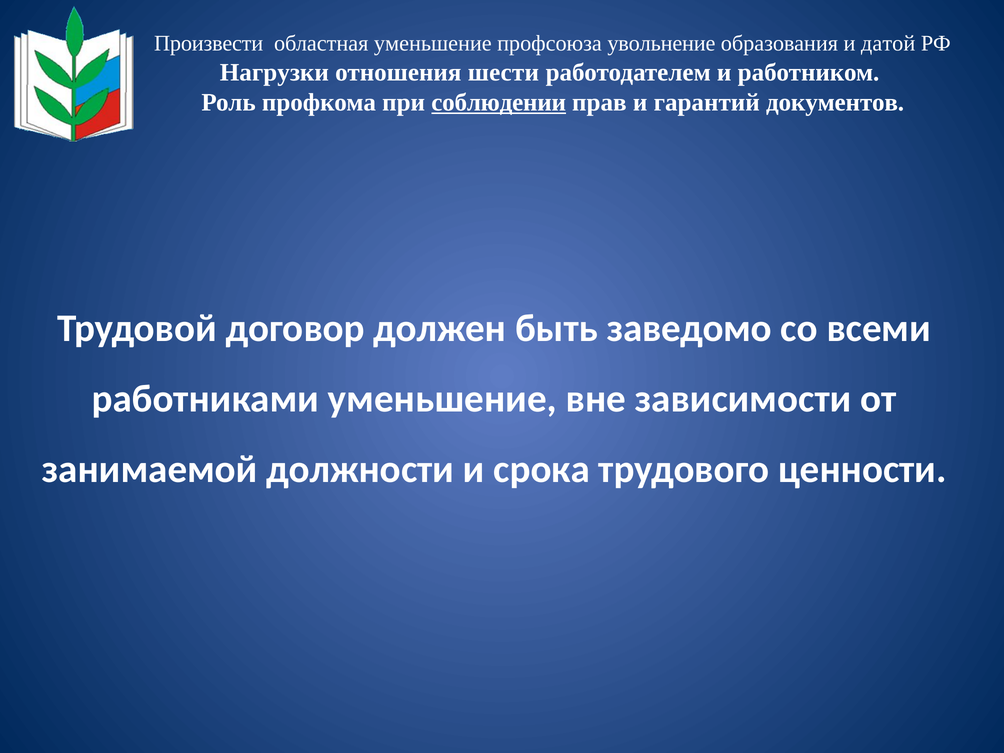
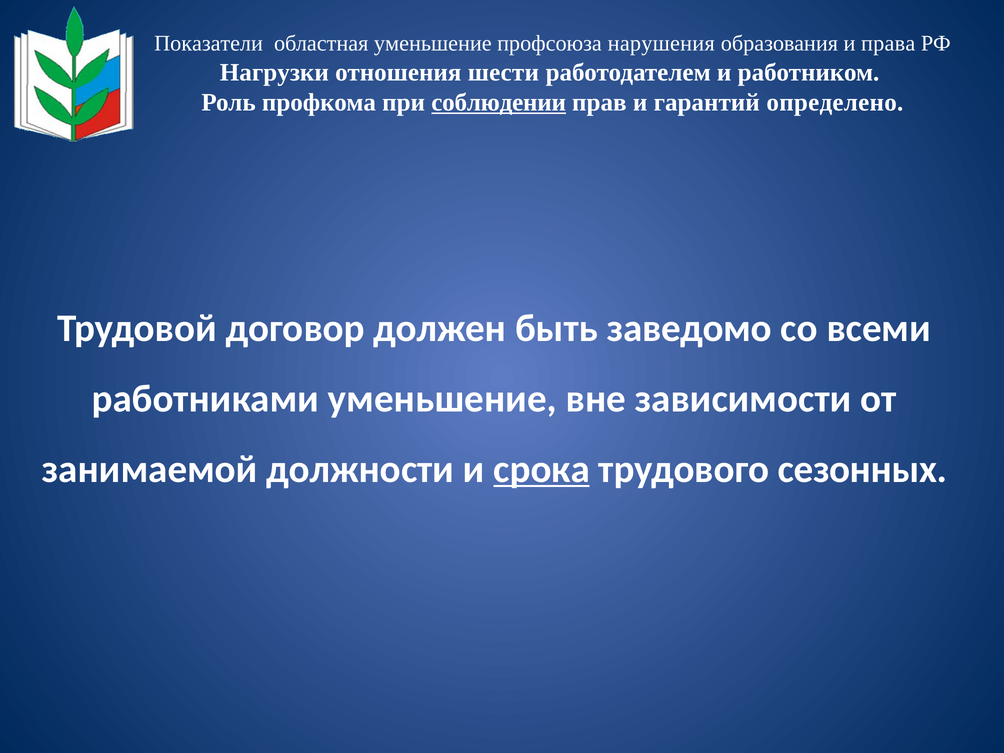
Произвести: Произвести -> Показатели
увольнение: увольнение -> нарушения
датой: датой -> права
документов: документов -> определено
срока underline: none -> present
ценности: ценности -> сезонных
